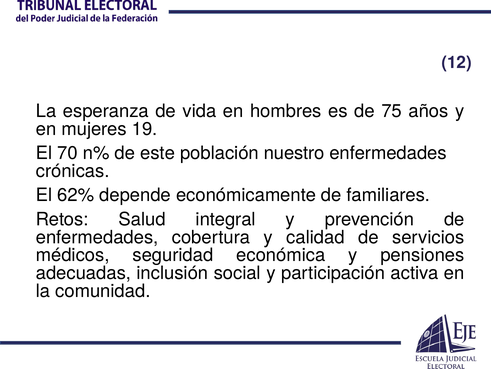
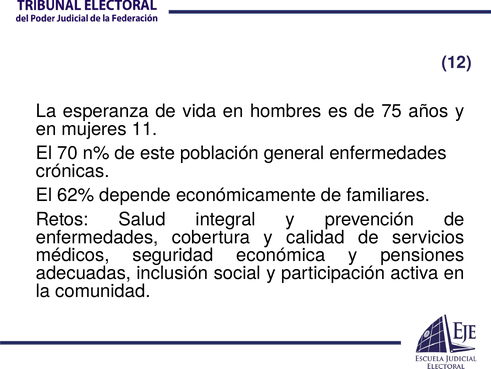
19: 19 -> 11
nuestro: nuestro -> general
